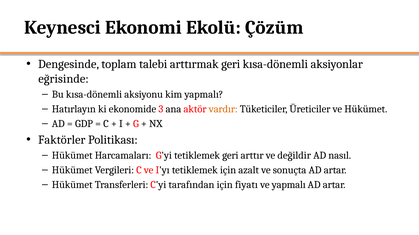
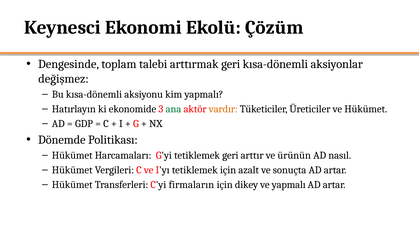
eğrisinde: eğrisinde -> değişmez
ana colour: black -> green
Faktörler: Faktörler -> Dönemde
değildir: değildir -> ürünün
tarafından: tarafından -> firmaların
fiyatı: fiyatı -> dikey
